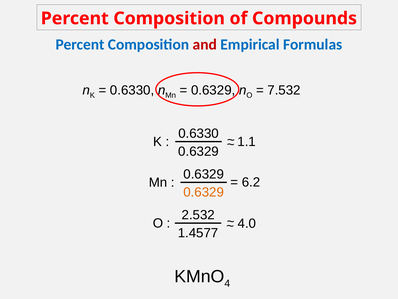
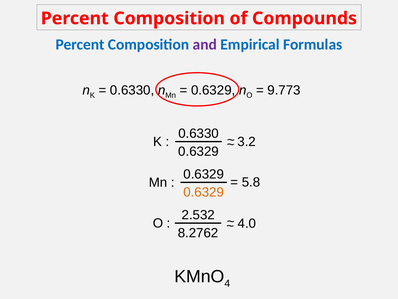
and colour: red -> purple
7.532: 7.532 -> 9.773
1.1: 1.1 -> 3.2
6.2: 6.2 -> 5.8
1.4577: 1.4577 -> 8.2762
